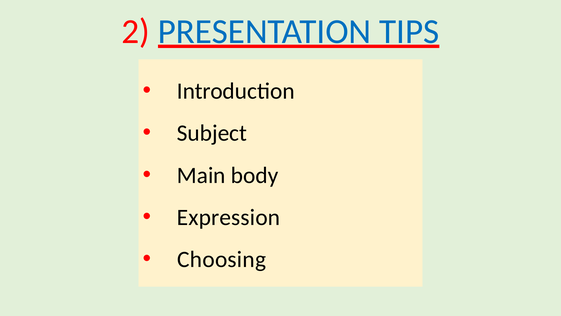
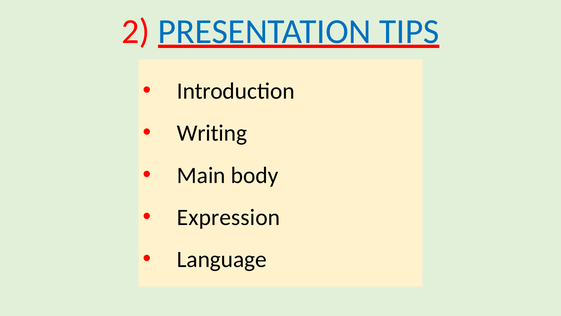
Subject: Subject -> Writing
Choosing: Choosing -> Language
